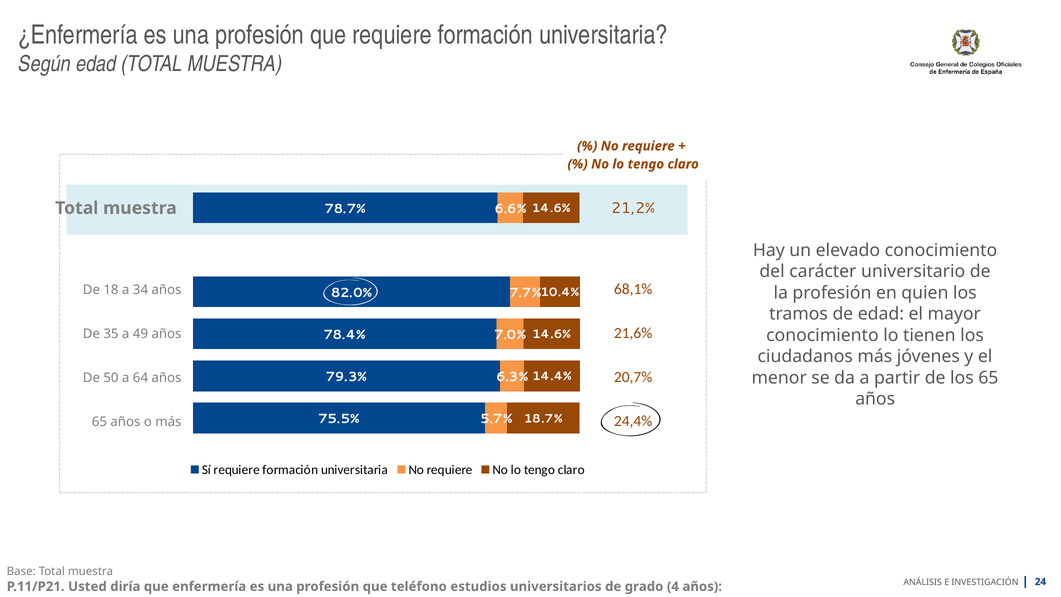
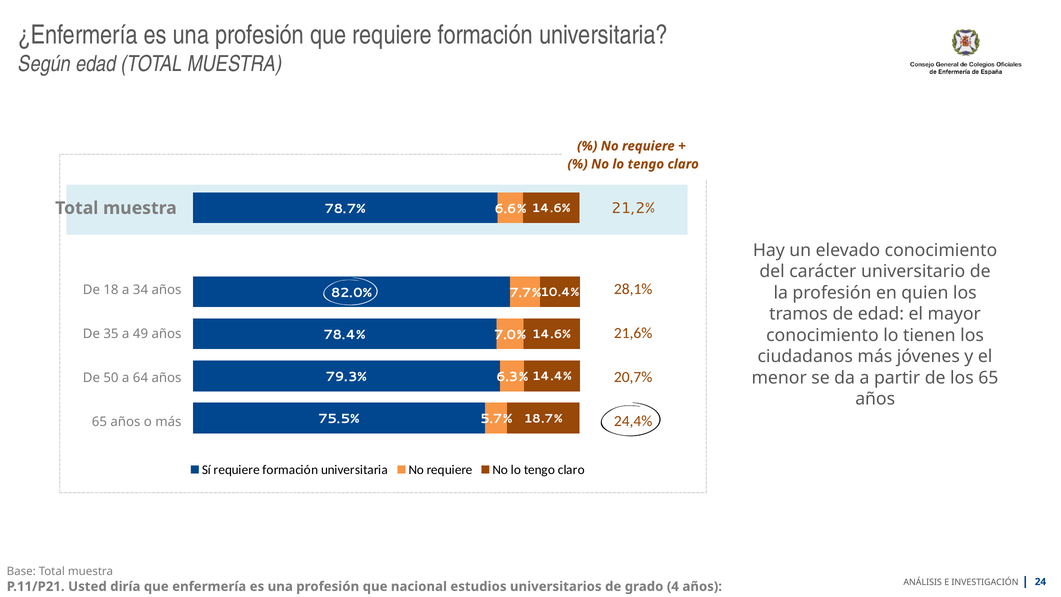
68,1%: 68,1% -> 28,1%
teléfono: teléfono -> nacional
